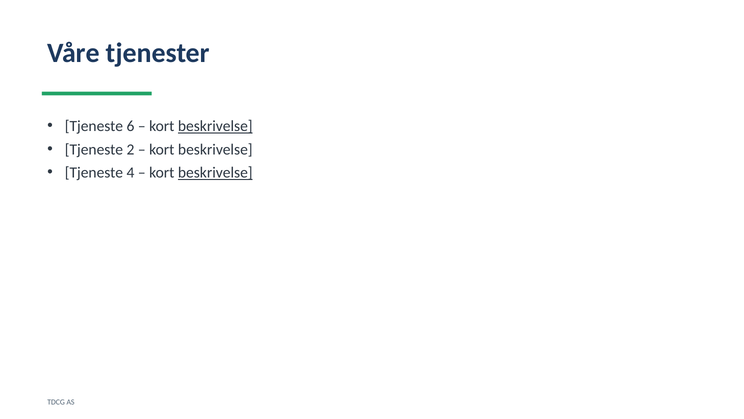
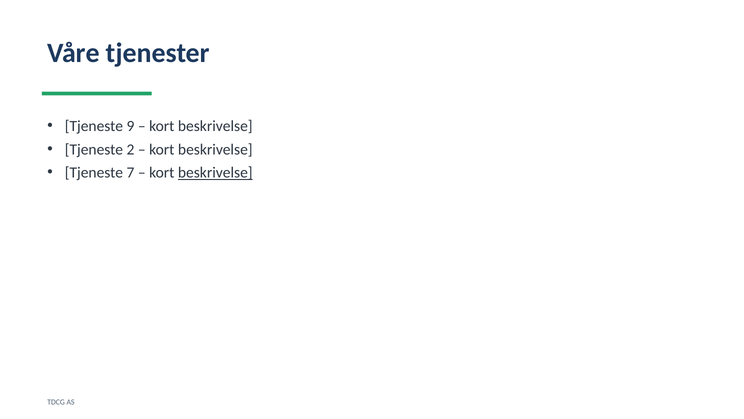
6: 6 -> 9
beskrivelse at (215, 126) underline: present -> none
4: 4 -> 7
